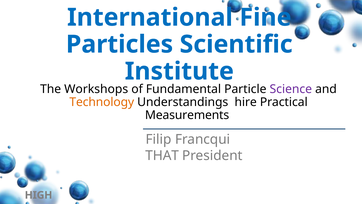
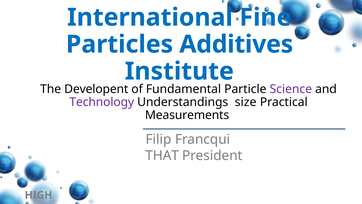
Scientific: Scientific -> Additives
Workshops: Workshops -> Developent
Technology colour: orange -> purple
hire: hire -> size
